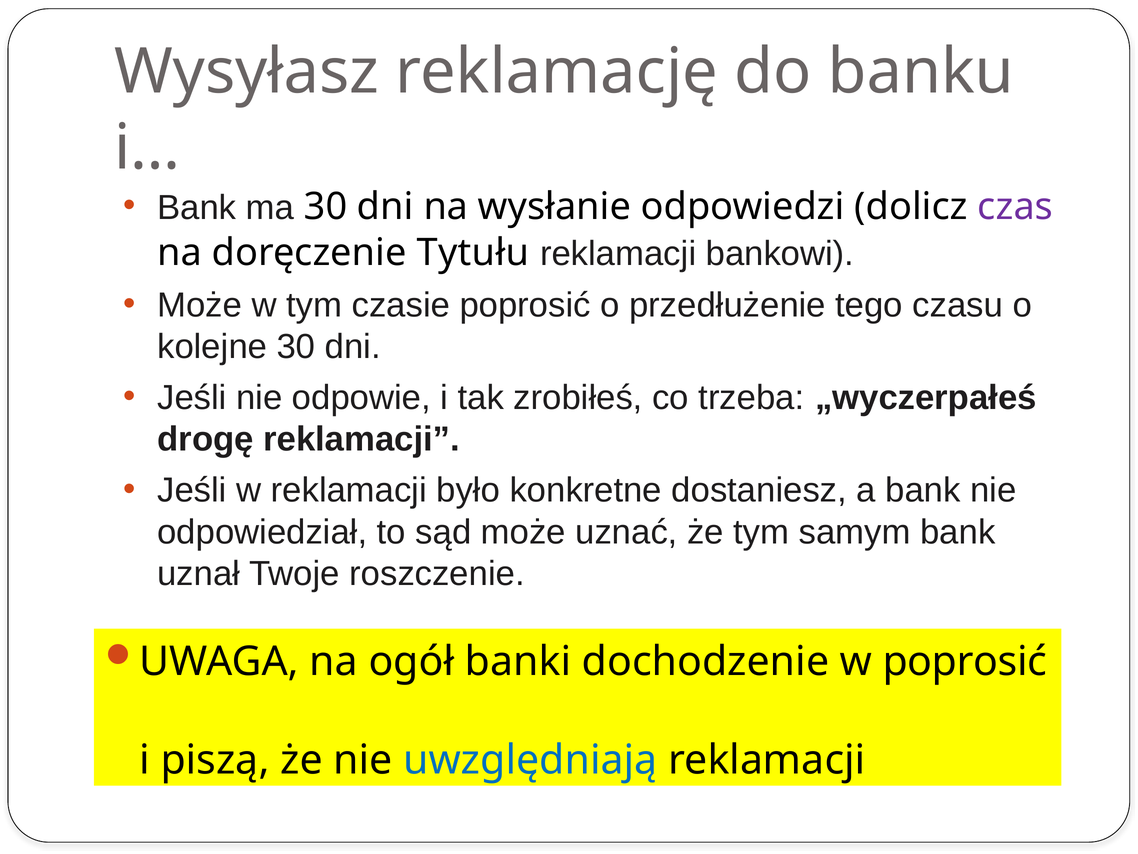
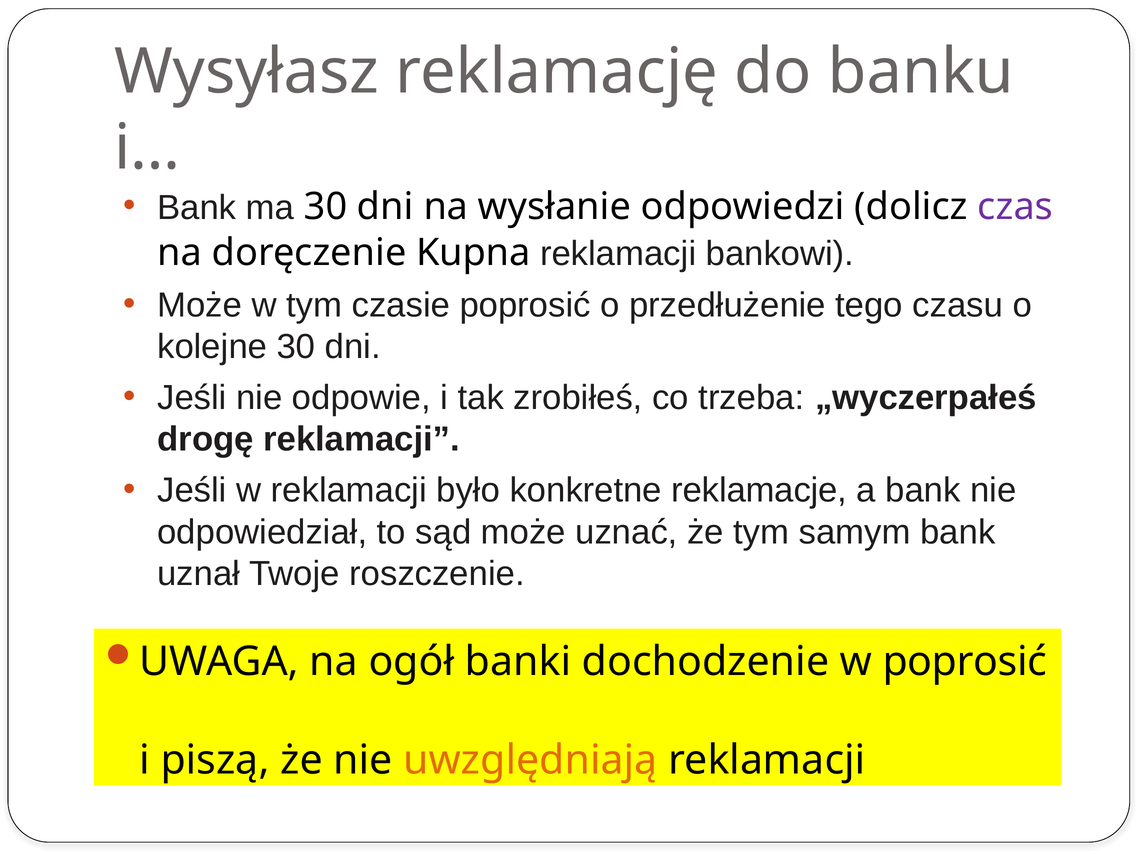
Tytułu: Tytułu -> Kupna
dostaniesz: dostaniesz -> reklamacje
uwzględniają colour: blue -> orange
